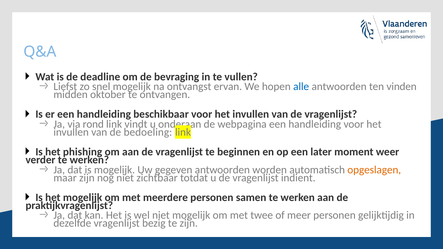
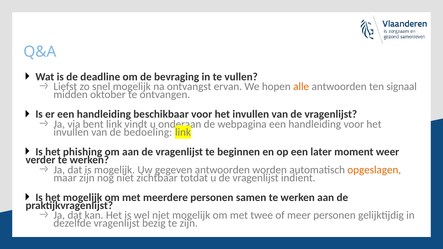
alle colour: blue -> orange
vinden: vinden -> signaal
rond: rond -> bent
